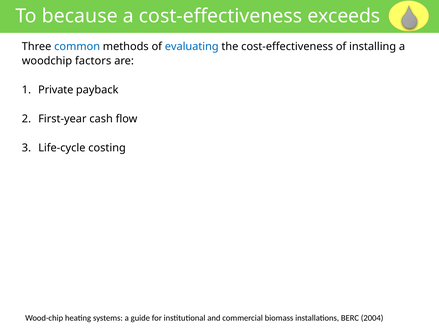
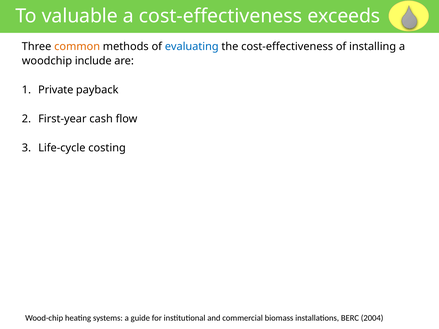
because: because -> valuable
common colour: blue -> orange
factors: factors -> include
